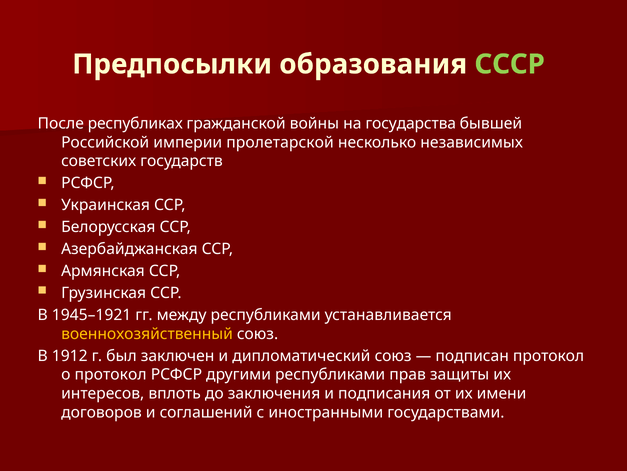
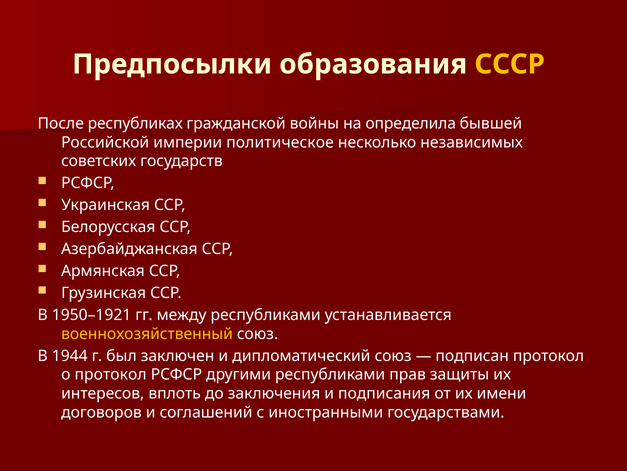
СССР colour: light green -> yellow
государства: государства -> определила
пролетарской: пролетарской -> политическое
1945–1921: 1945–1921 -> 1950–1921
1912: 1912 -> 1944
